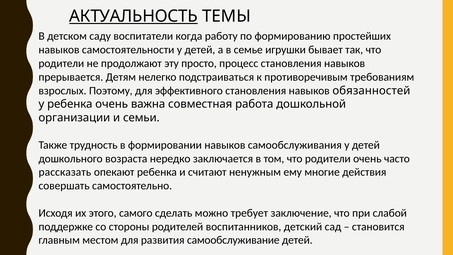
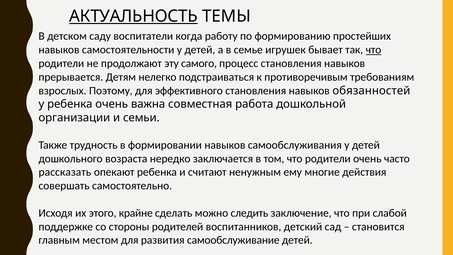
игрушки: игрушки -> игрушек
что at (373, 50) underline: none -> present
просто: просто -> самого
самого: самого -> крайне
требует: требует -> следить
